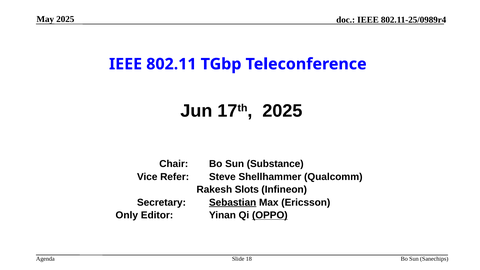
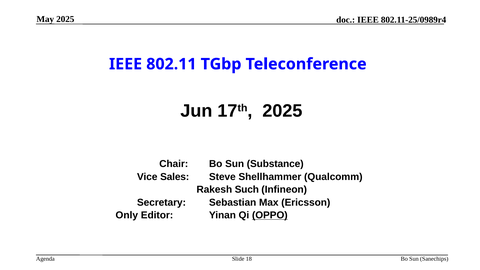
Refer: Refer -> Sales
Slots: Slots -> Such
Sebastian underline: present -> none
